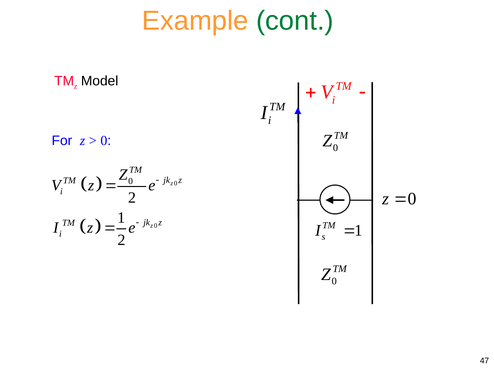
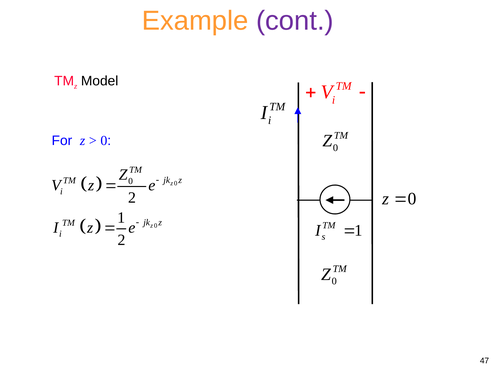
cont colour: green -> purple
